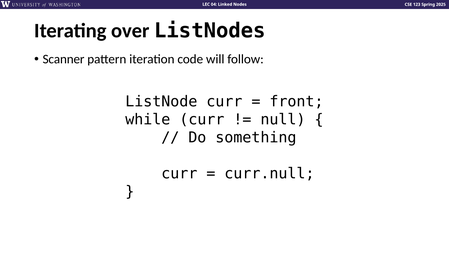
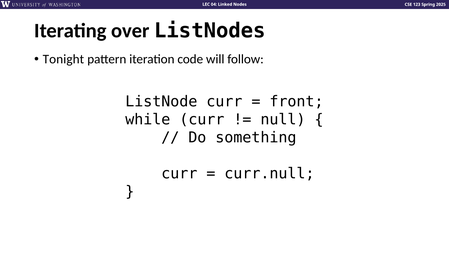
Scanner: Scanner -> Tonight
